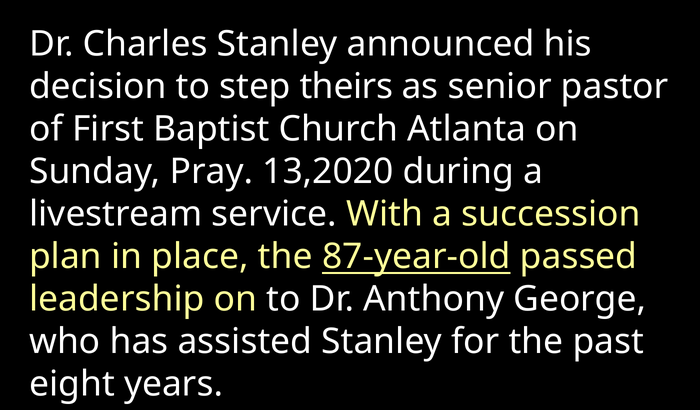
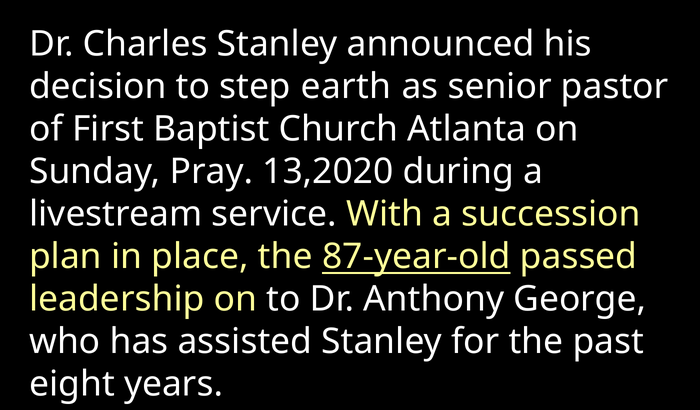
theirs: theirs -> earth
